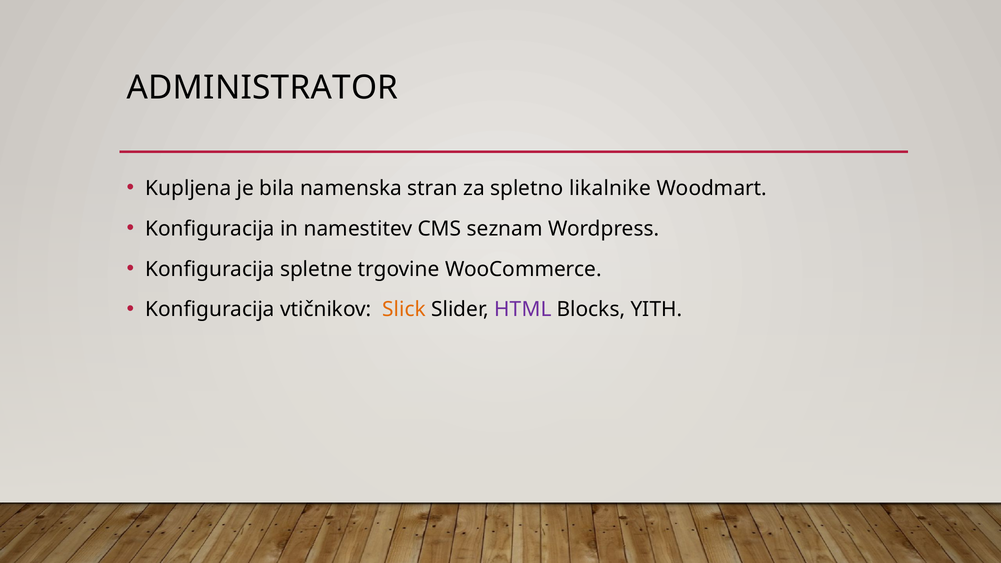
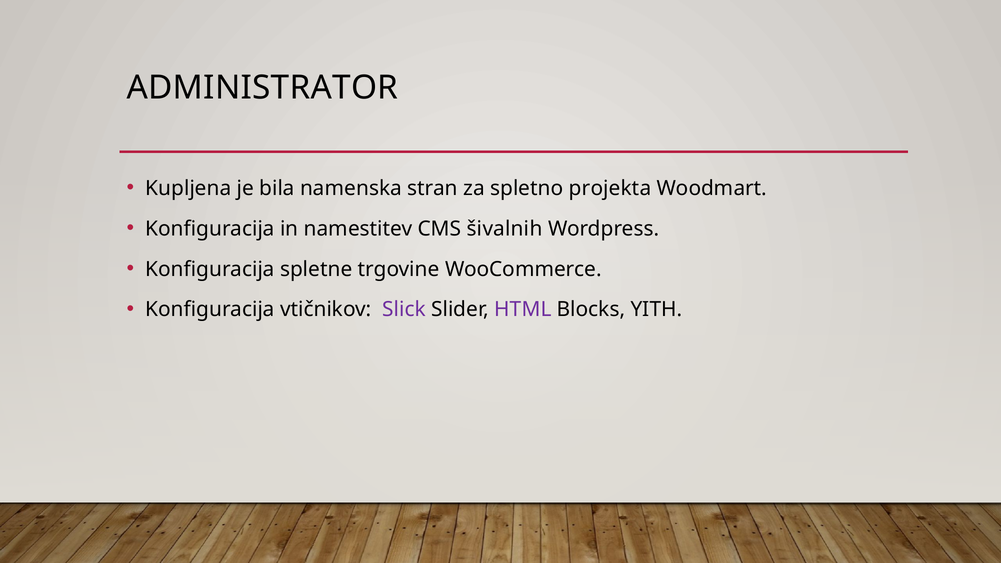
likalnike: likalnike -> projekta
seznam: seznam -> šivalnih
Slick colour: orange -> purple
